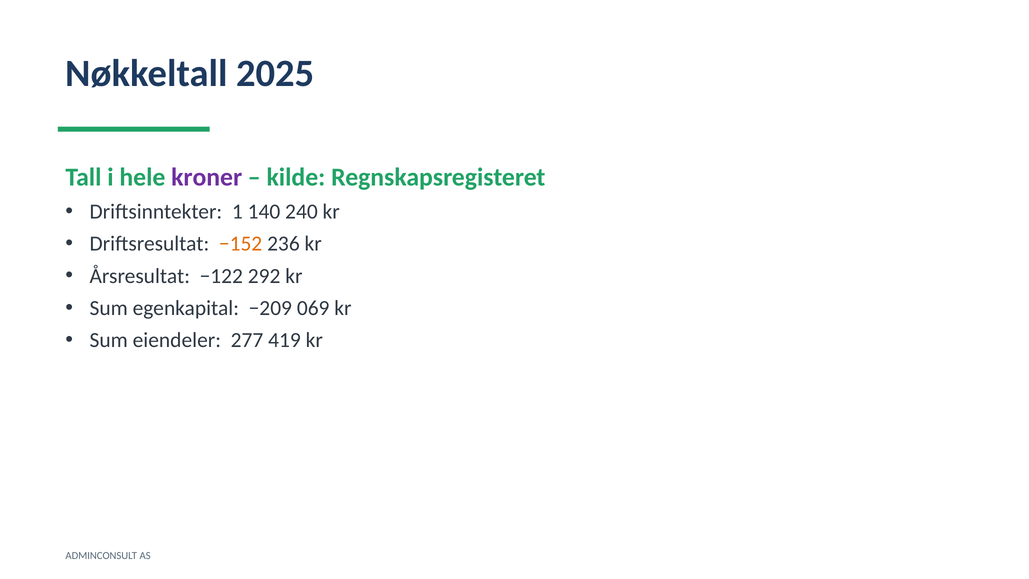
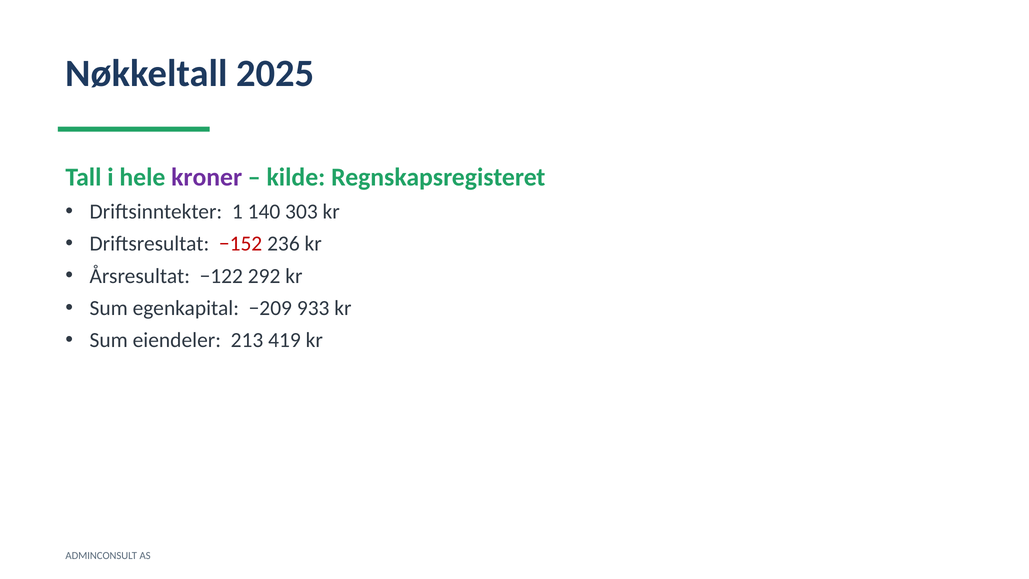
240: 240 -> 303
−152 colour: orange -> red
069: 069 -> 933
277: 277 -> 213
